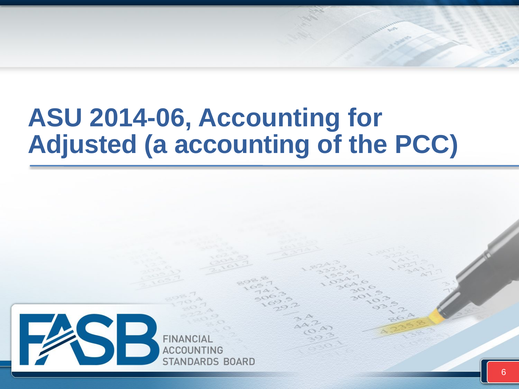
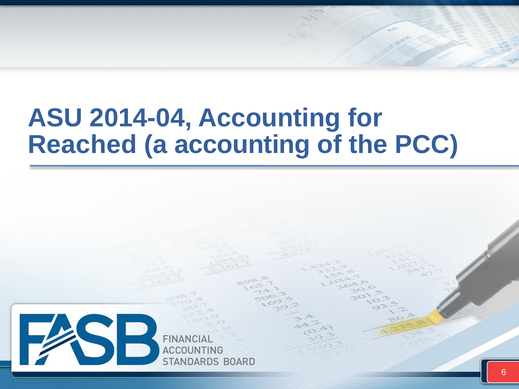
2014-06: 2014-06 -> 2014-04
Adjusted: Adjusted -> Reached
